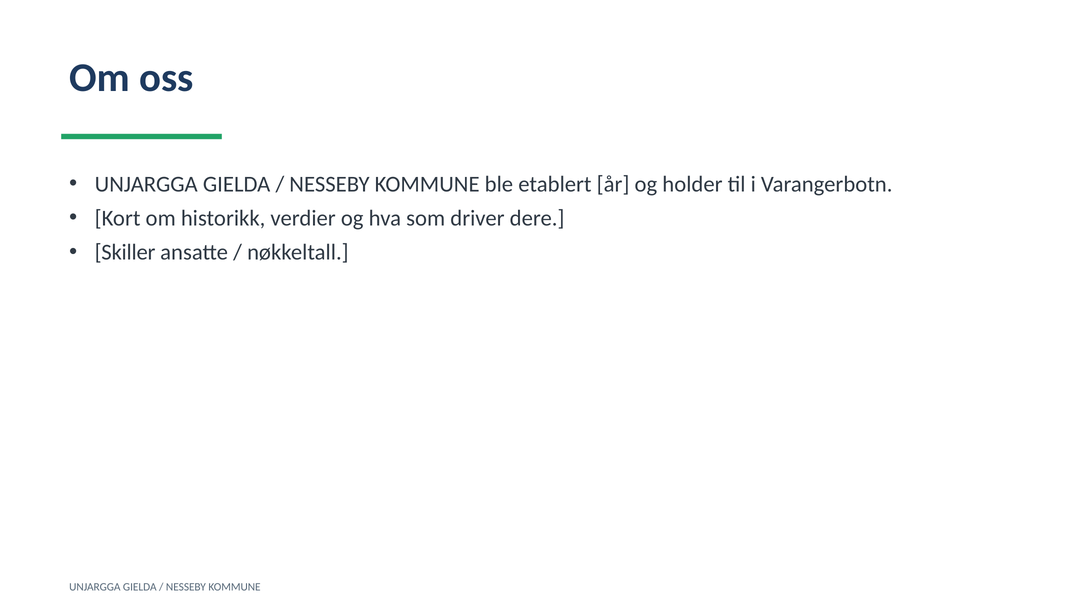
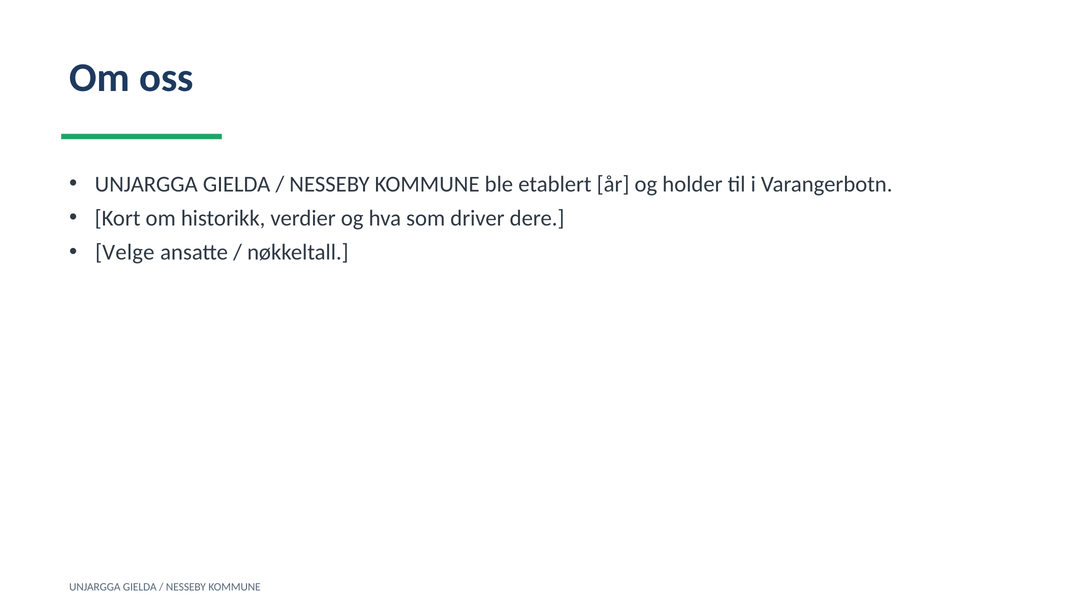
Skiller: Skiller -> Velge
